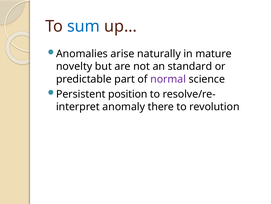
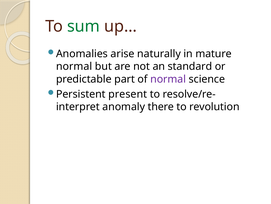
sum colour: blue -> green
novelty at (74, 66): novelty -> normal
position: position -> present
